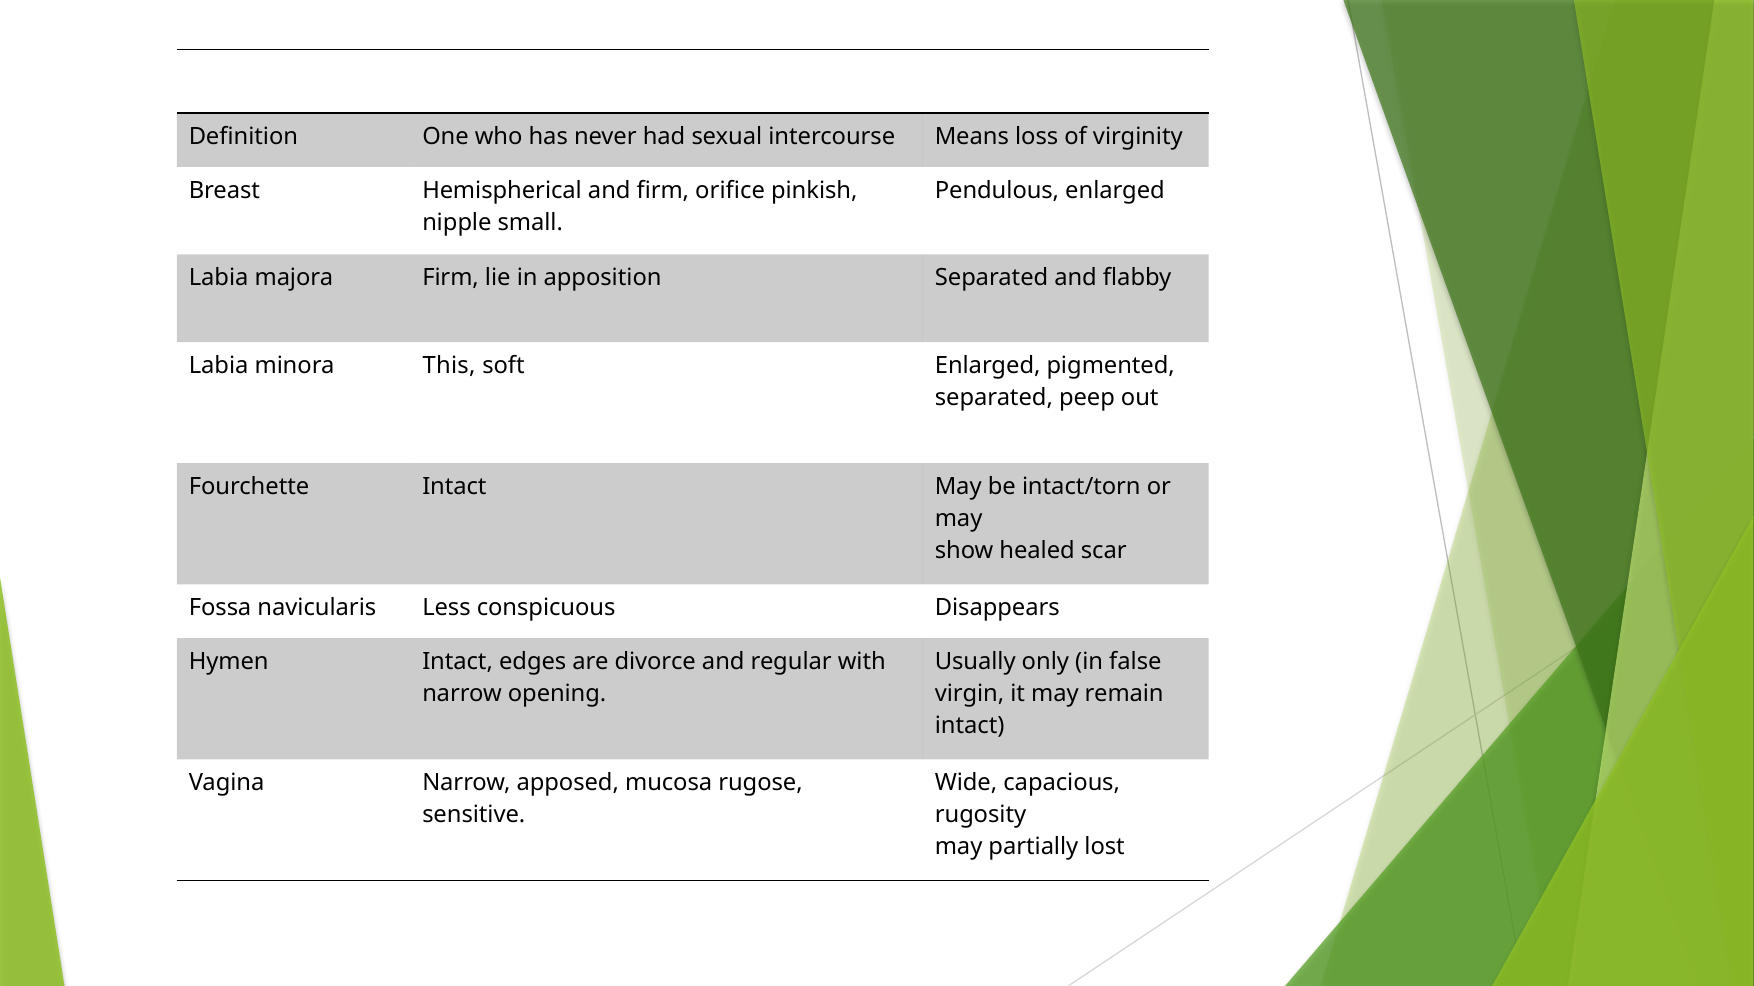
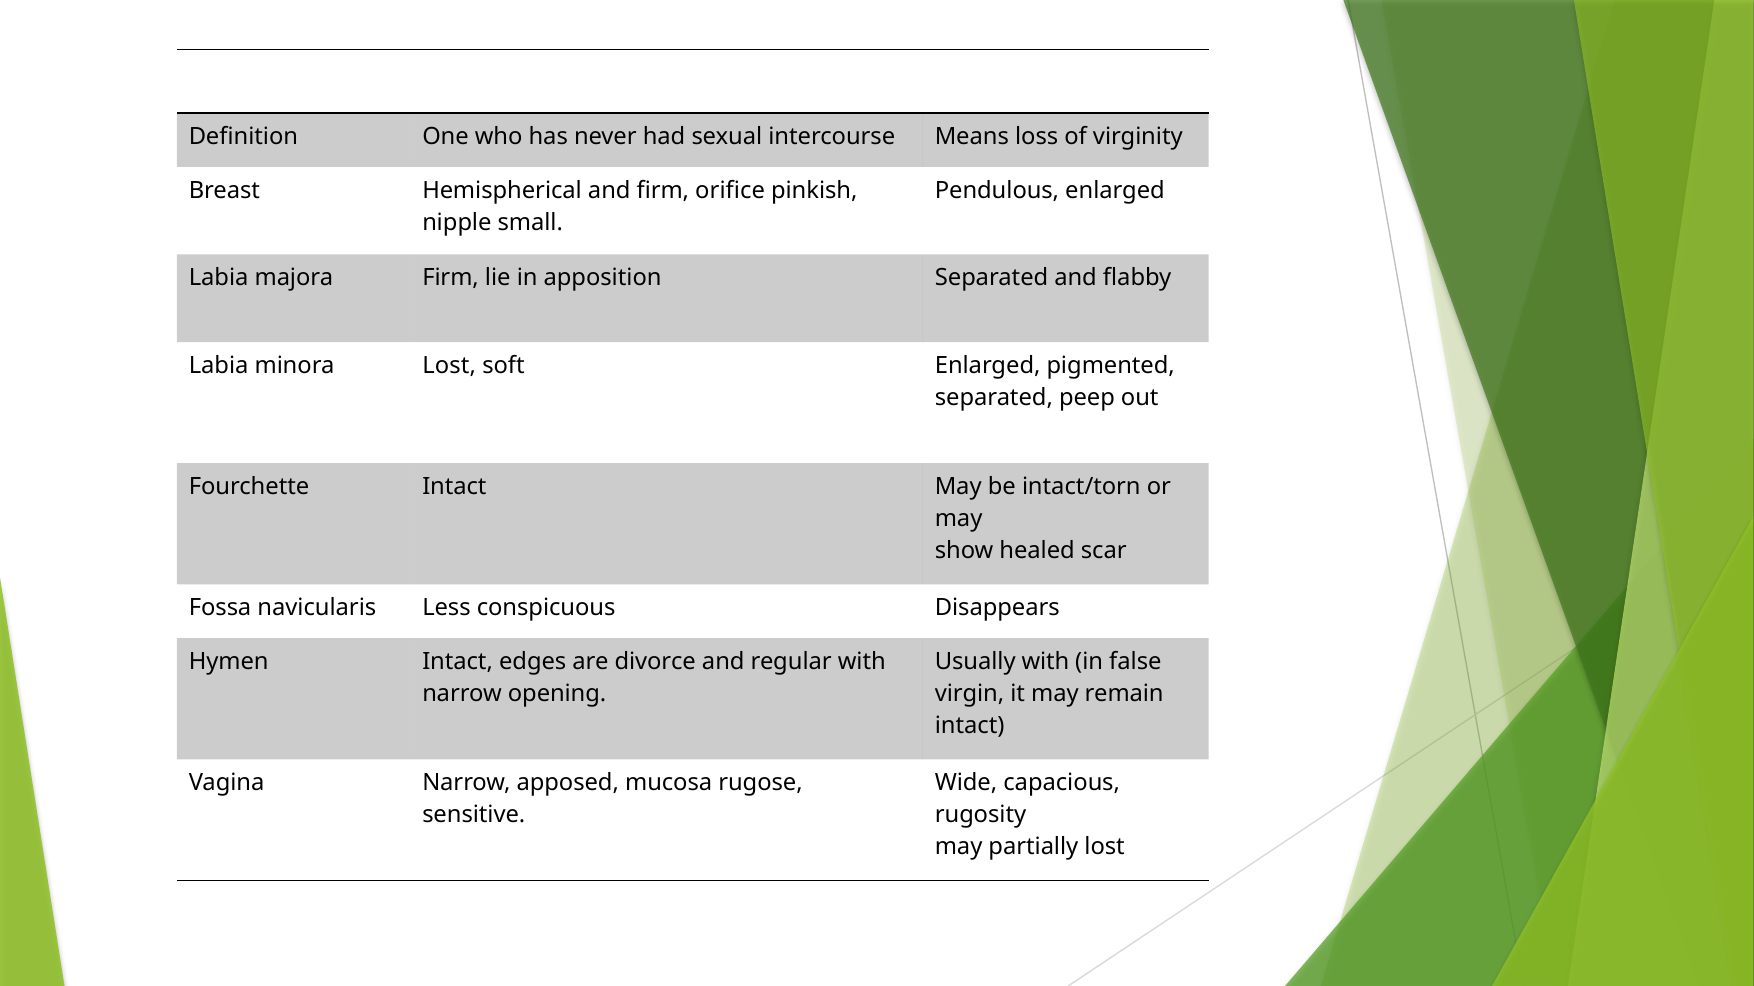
This at (449, 366): This -> Lost
Usually only: only -> with
